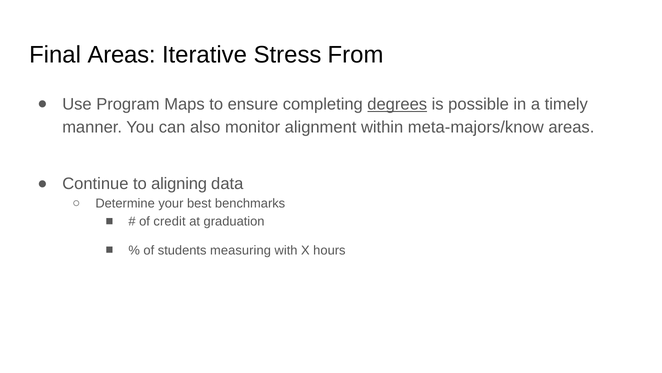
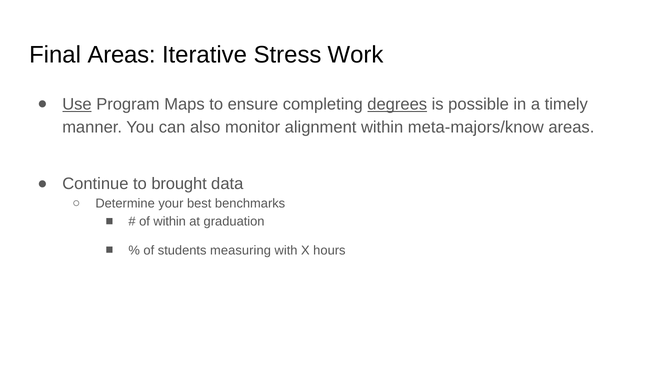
From: From -> Work
Use underline: none -> present
aligning: aligning -> brought
of credit: credit -> within
